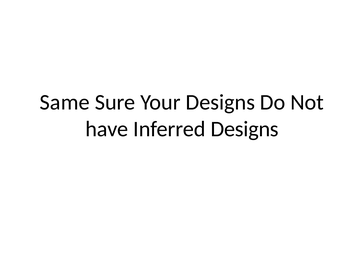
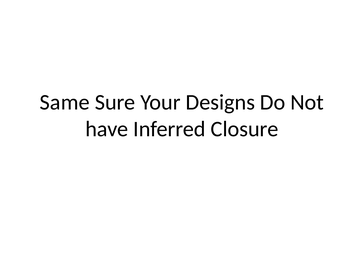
Inferred Designs: Designs -> Closure
